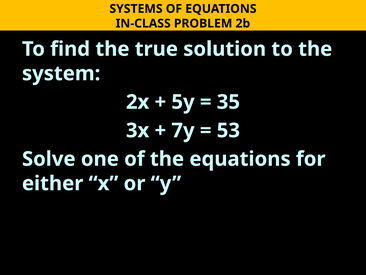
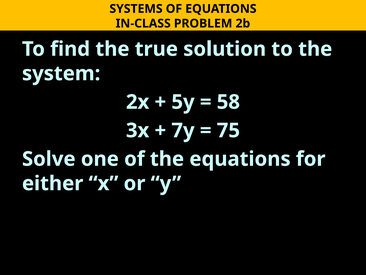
35: 35 -> 58
53: 53 -> 75
